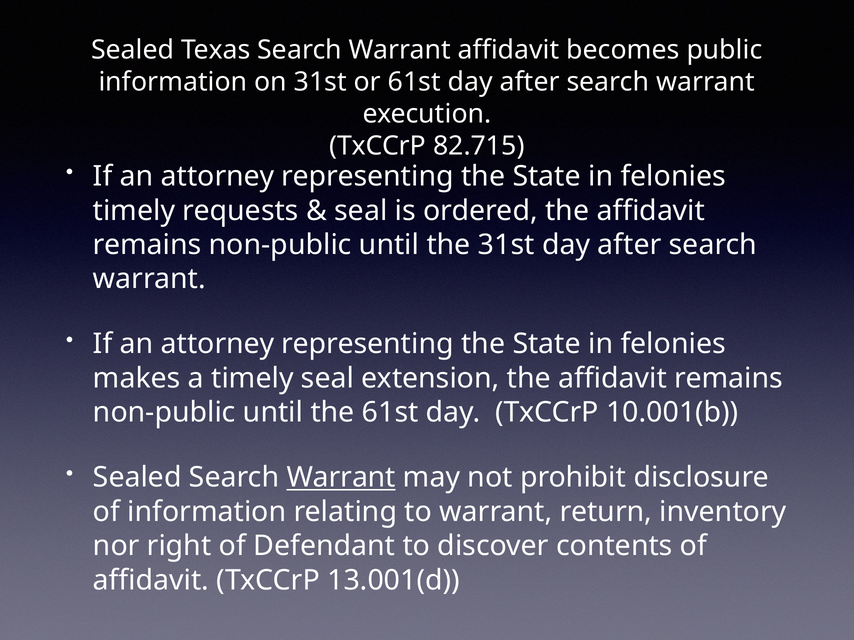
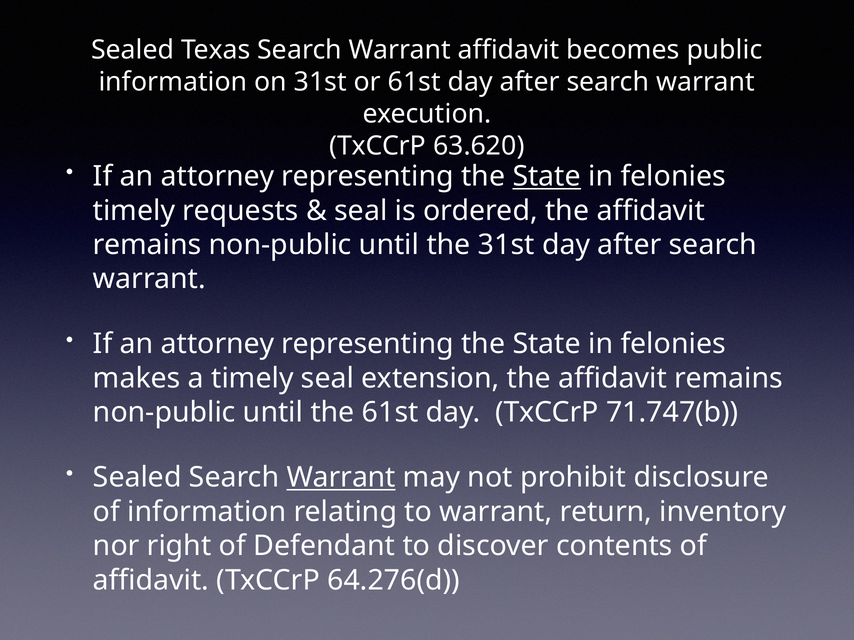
82.715: 82.715 -> 63.620
State at (547, 177) underline: none -> present
10.001(b: 10.001(b -> 71.747(b
13.001(d: 13.001(d -> 64.276(d
